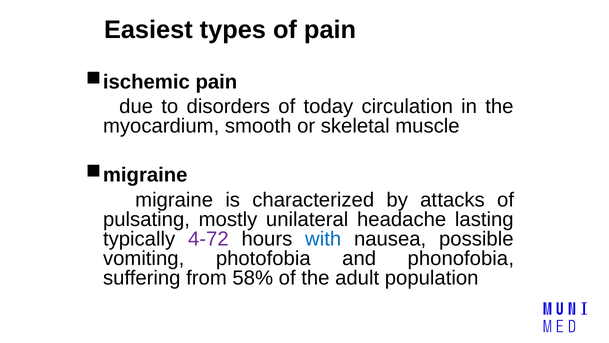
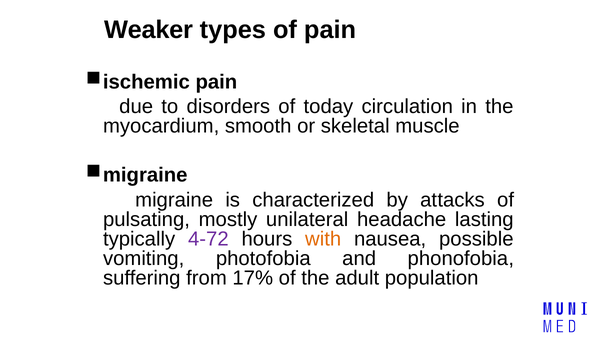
Easiest: Easiest -> Weaker
with colour: blue -> orange
58%: 58% -> 17%
